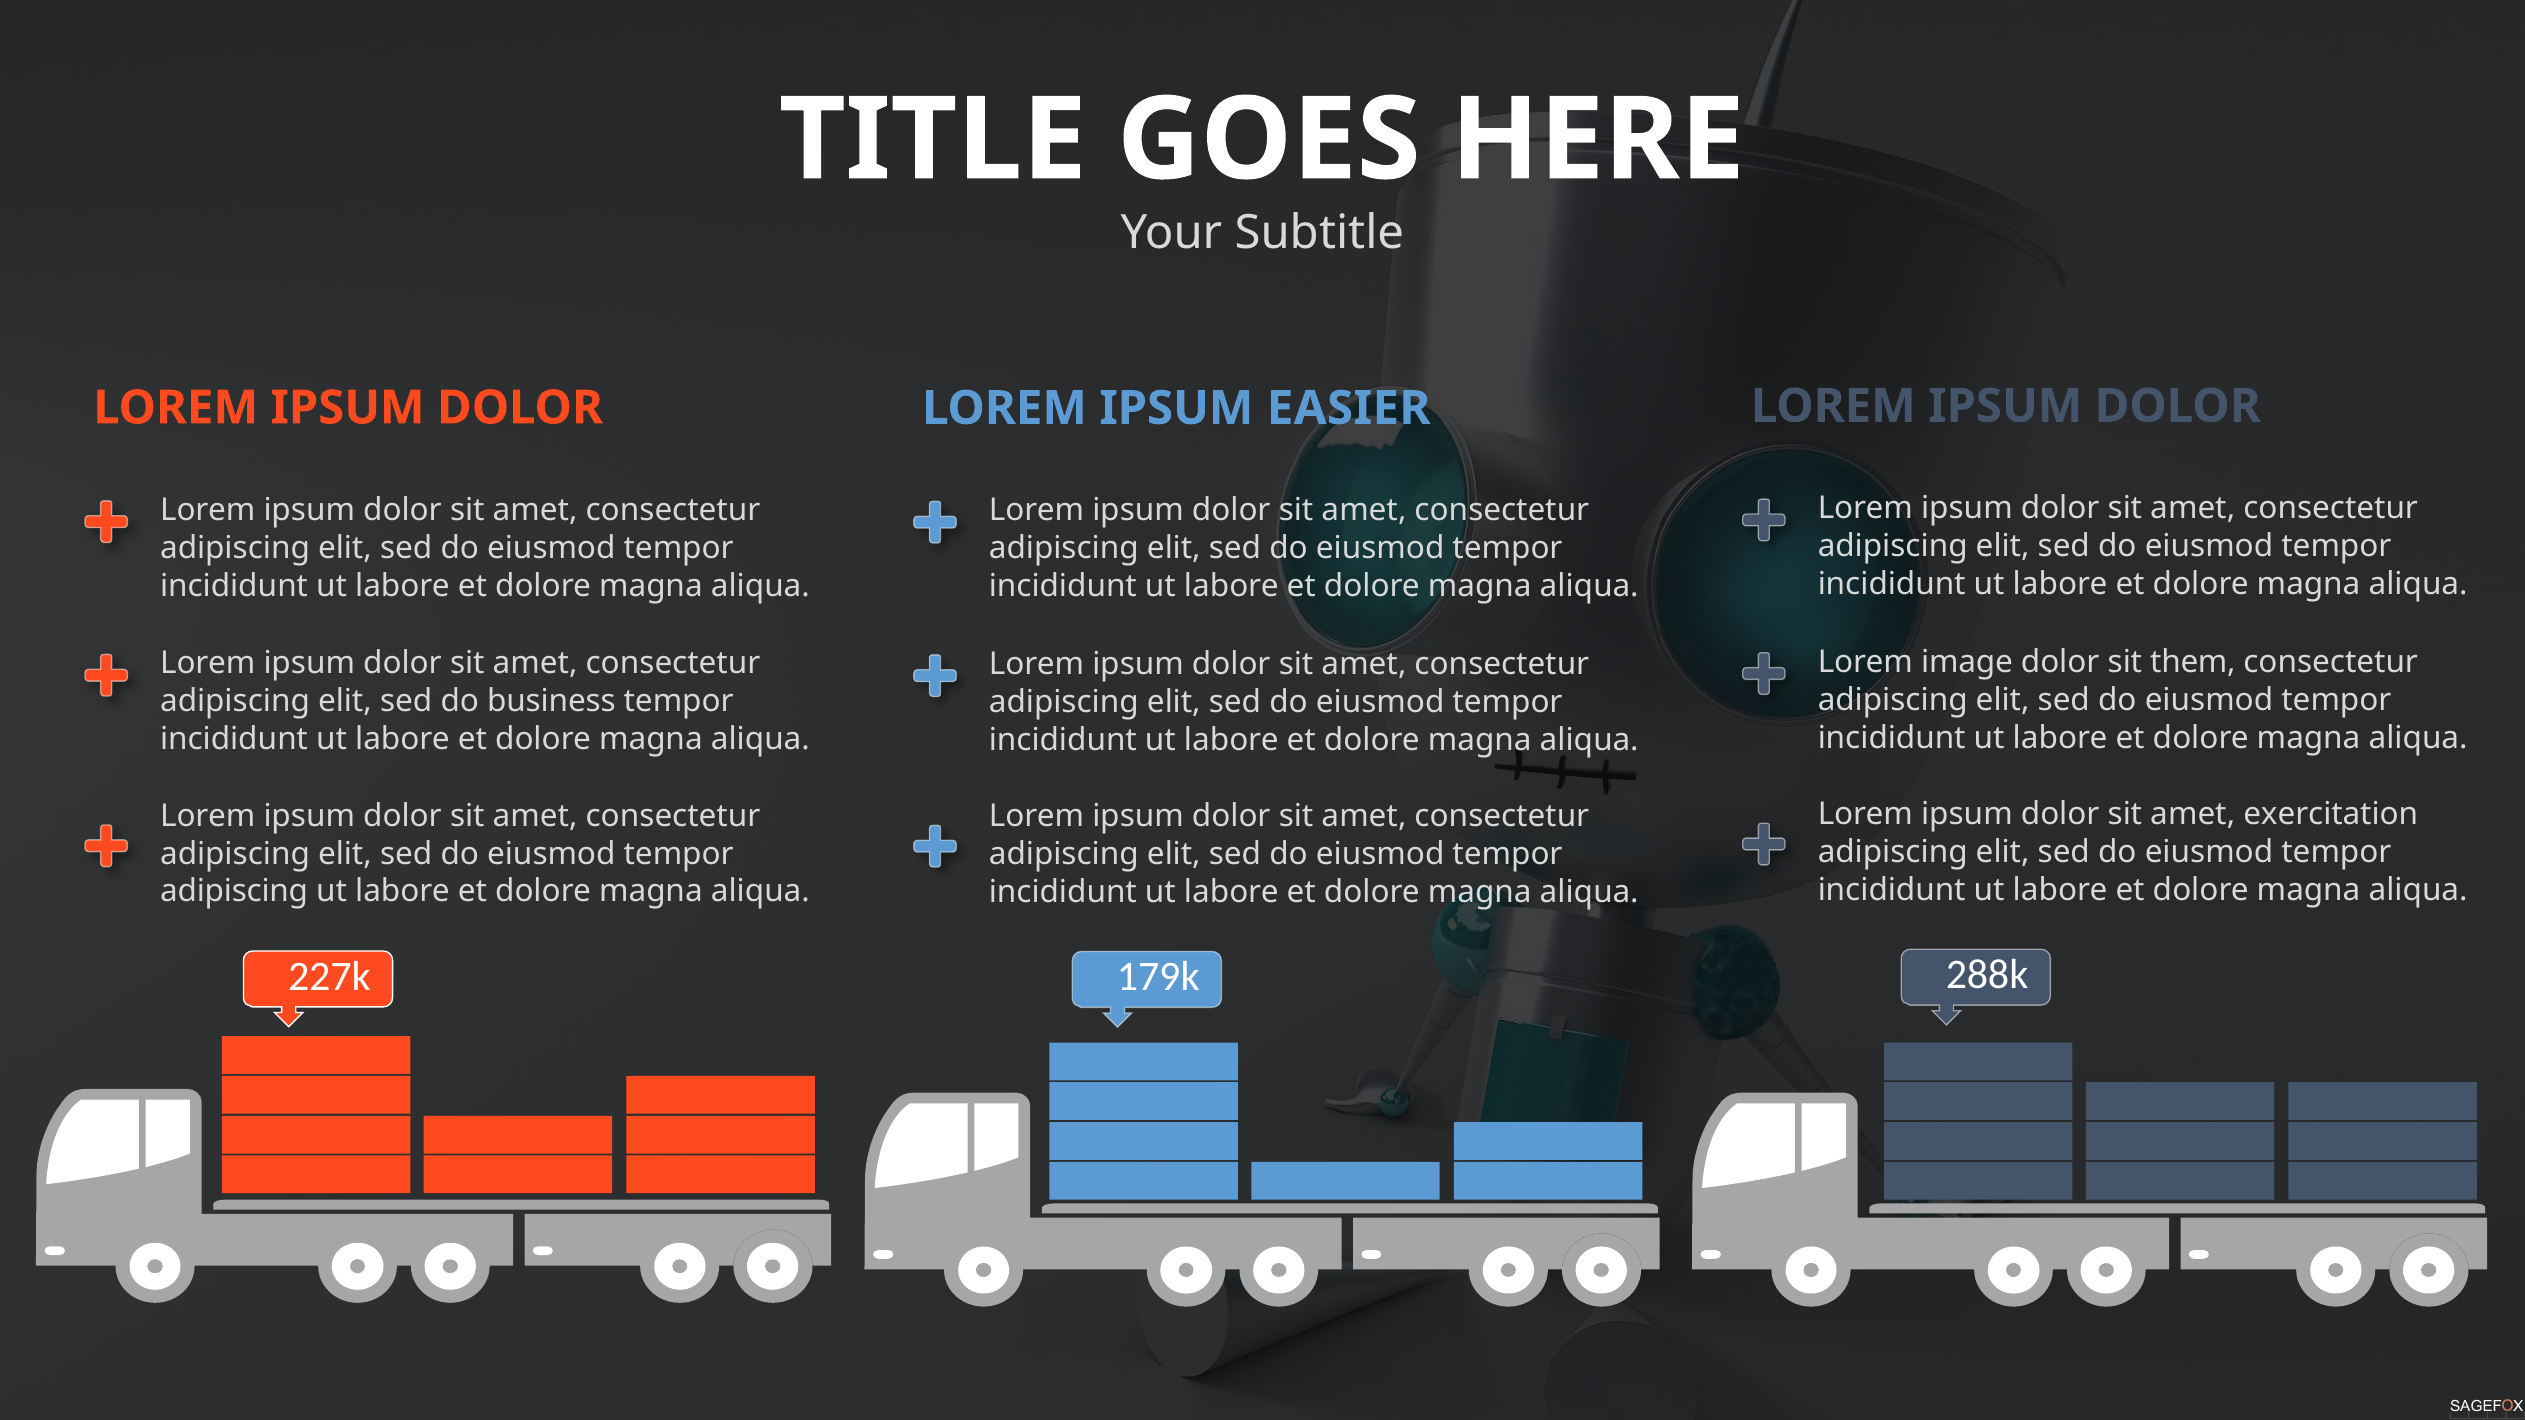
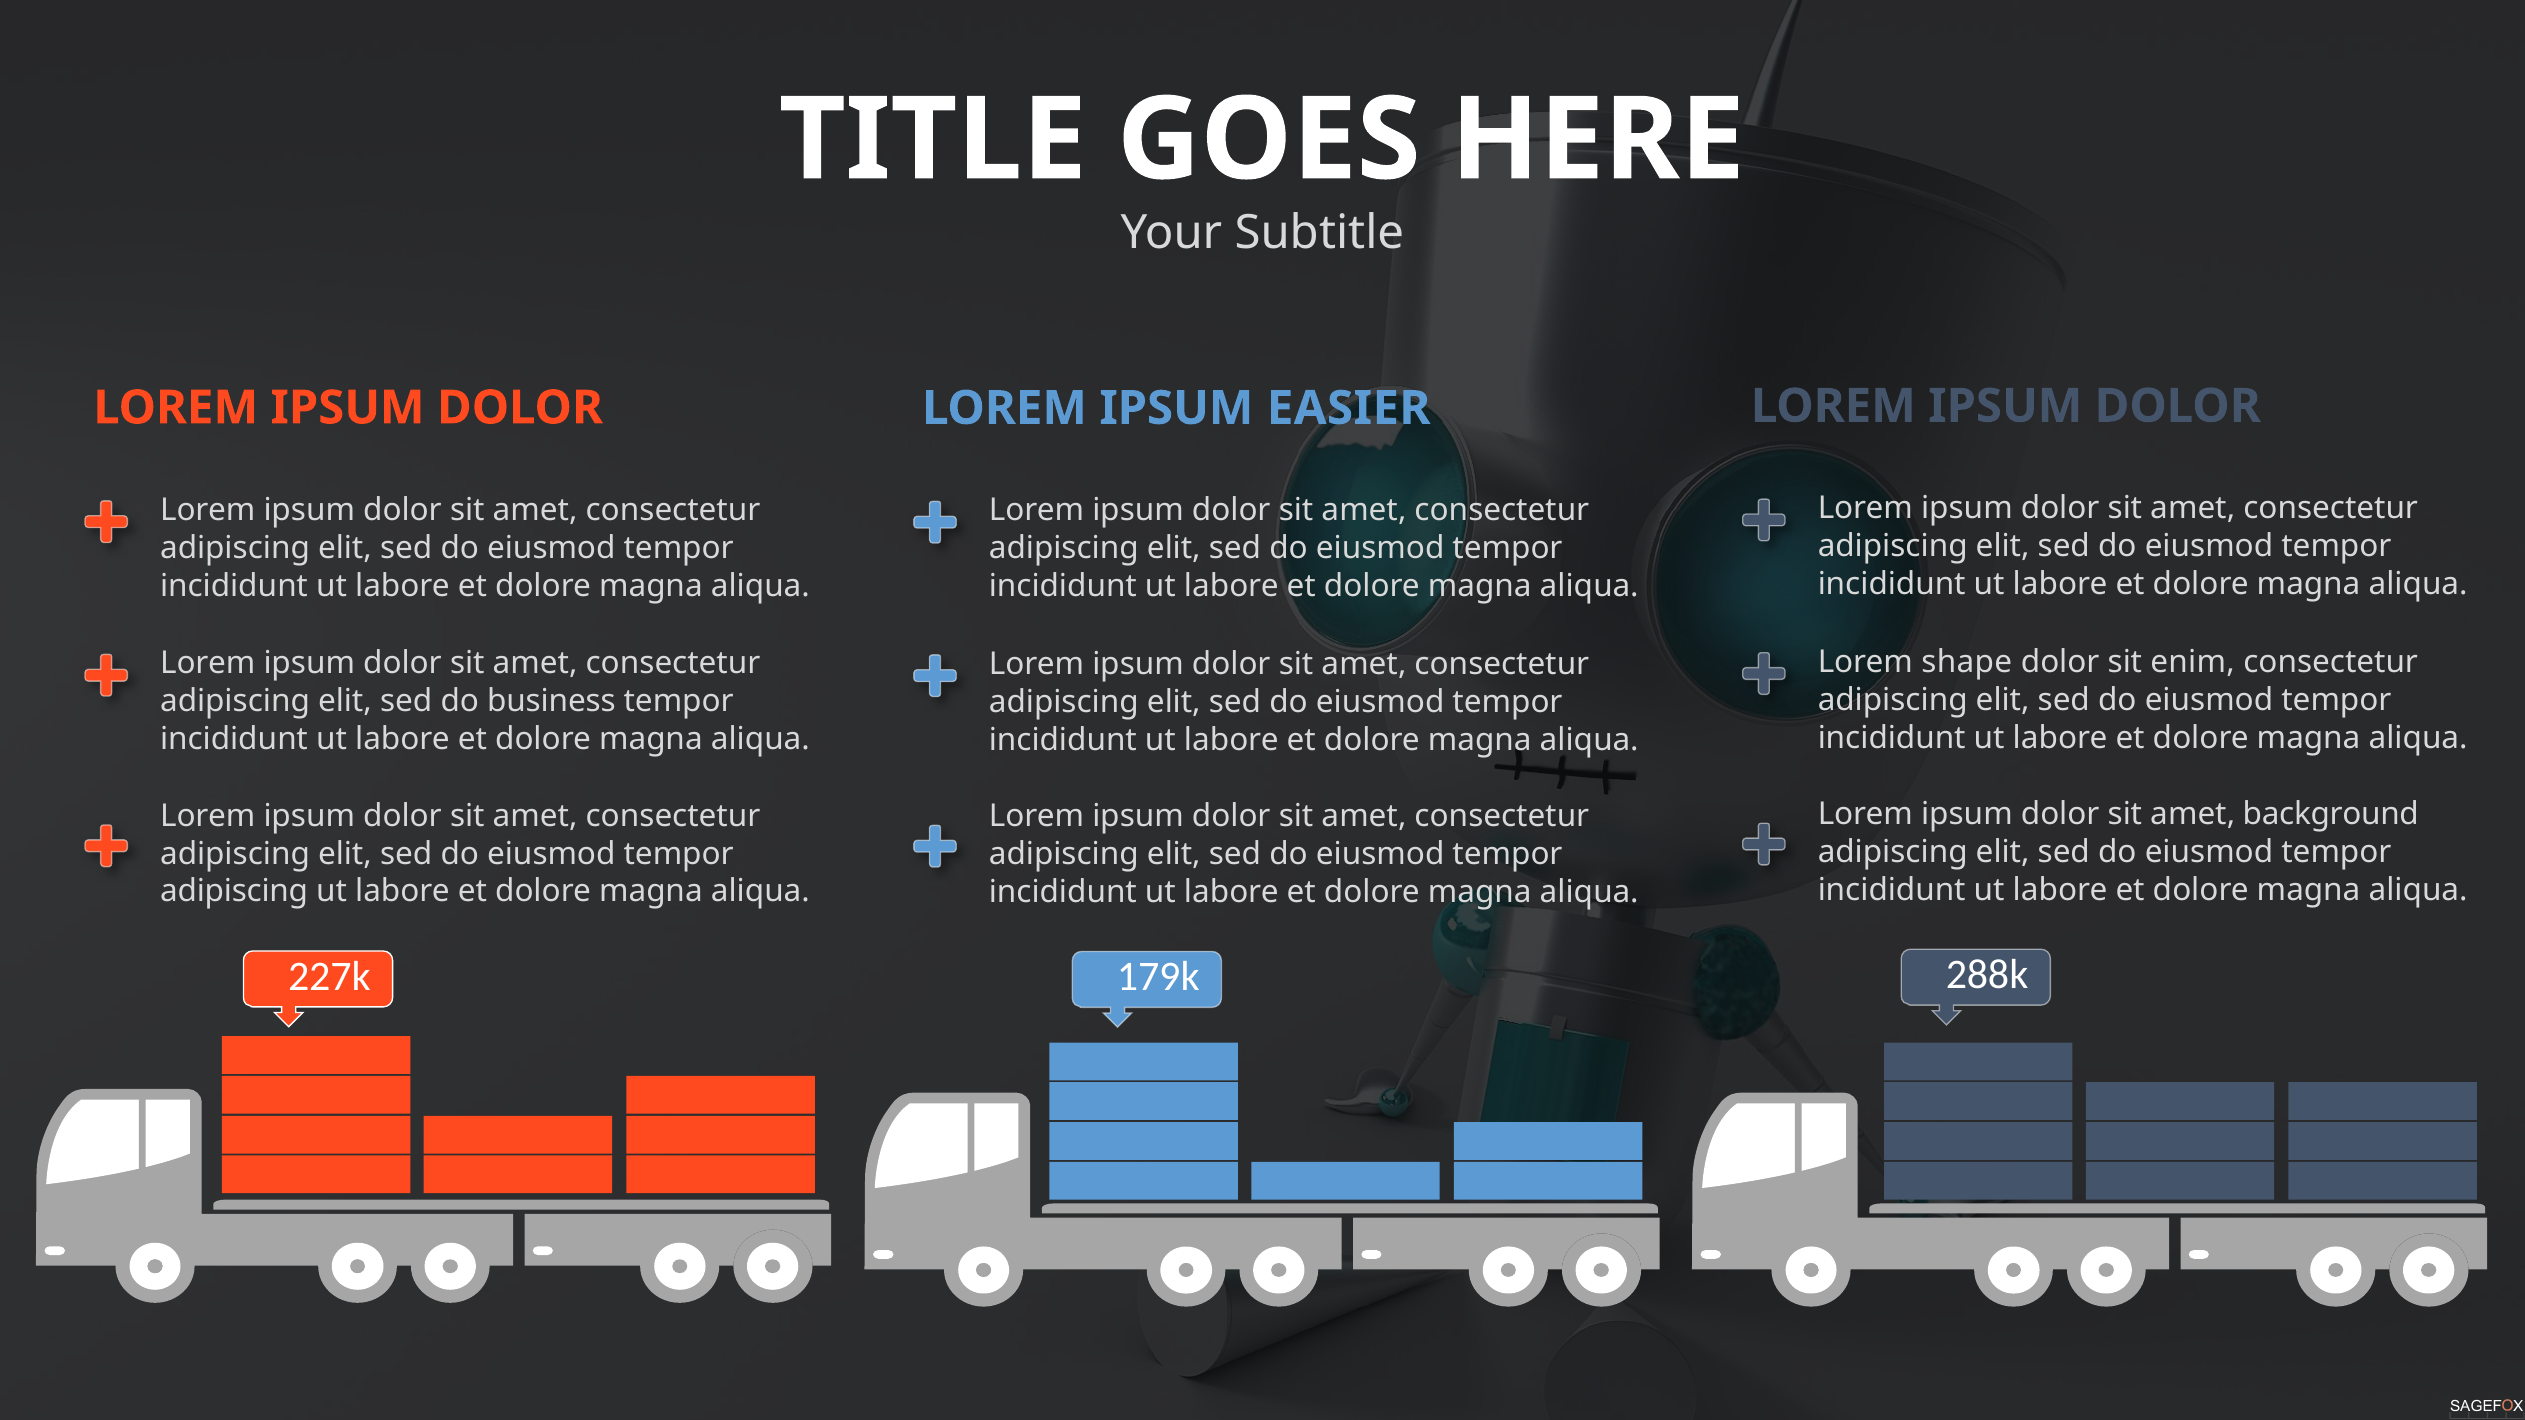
image: image -> shape
them: them -> enim
exercitation: exercitation -> background
